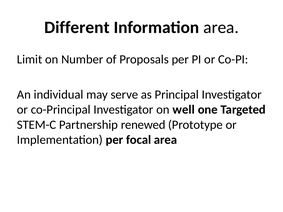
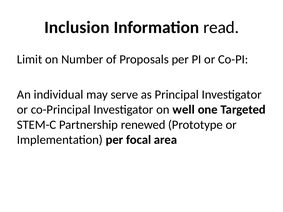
Different: Different -> Inclusion
Information area: area -> read
